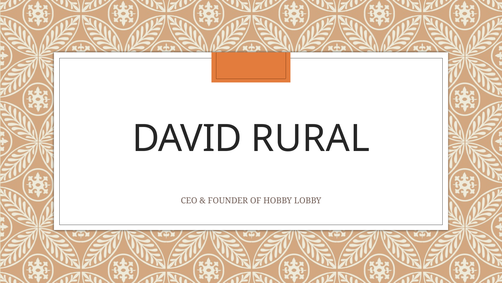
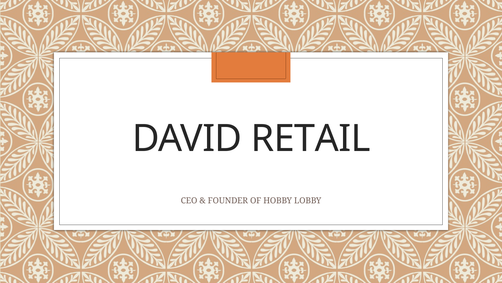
RURAL: RURAL -> RETAIL
